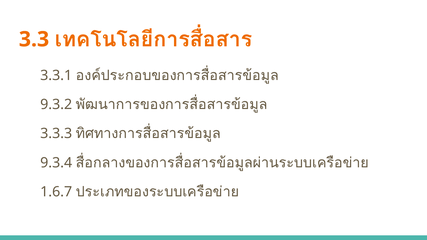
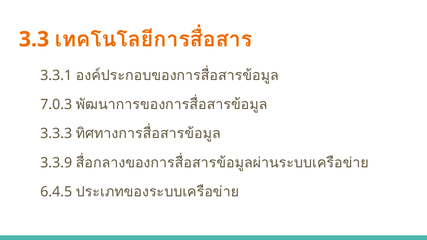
9.3.2: 9.3.2 -> 7.0.3
9.3.4: 9.3.4 -> 3.3.9
1.6.7: 1.6.7 -> 6.4.5
